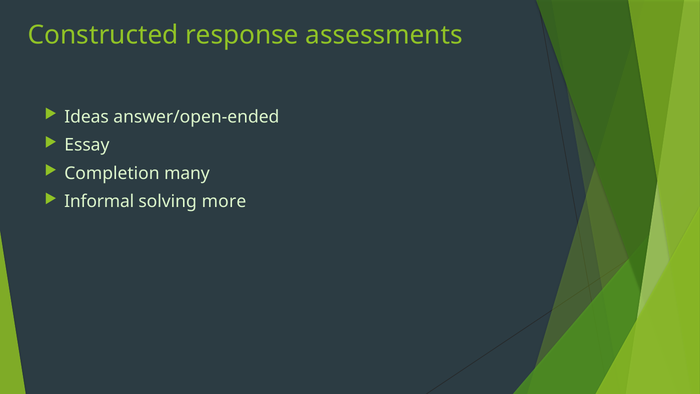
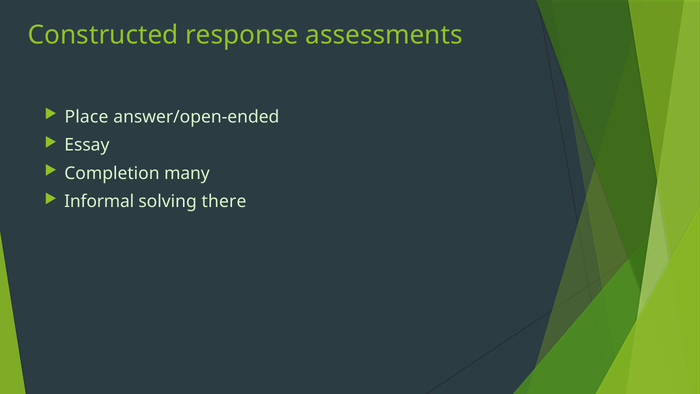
Ideas: Ideas -> Place
more: more -> there
